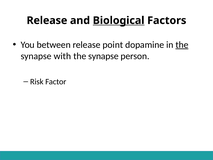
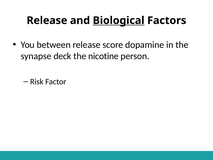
point: point -> score
the at (182, 45) underline: present -> none
with: with -> deck
synapse at (103, 56): synapse -> nicotine
